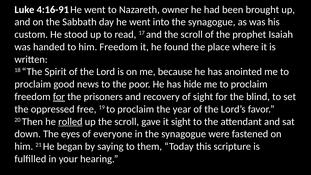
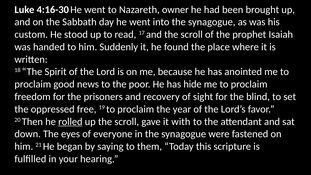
4:16-91: 4:16-91 -> 4:16-30
him Freedom: Freedom -> Suddenly
for at (59, 97) underline: present -> none
it sight: sight -> with
